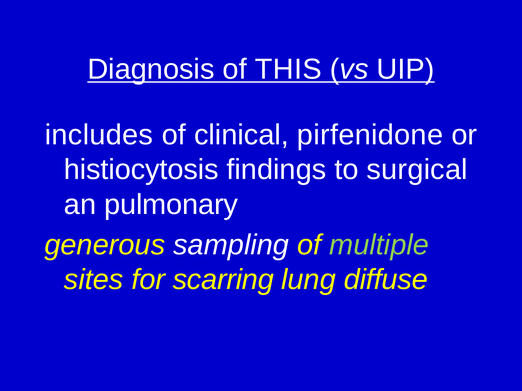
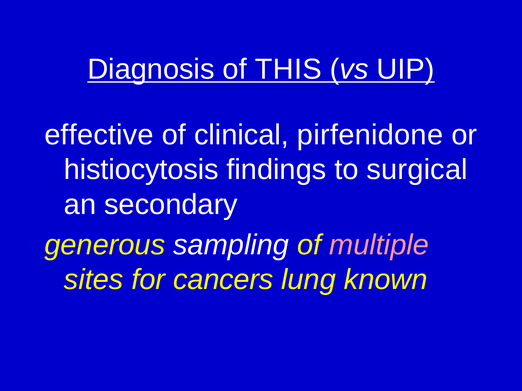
includes: includes -> effective
pulmonary: pulmonary -> secondary
multiple colour: light green -> pink
scarring: scarring -> cancers
diffuse: diffuse -> known
